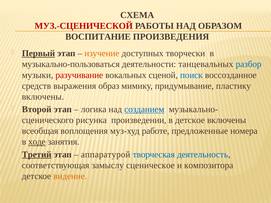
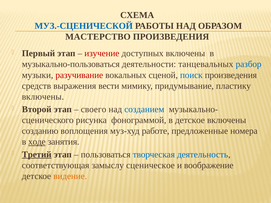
МУЗ.-СЦЕНИЧЕСКОЙ colour: red -> blue
ВОСПИТАНИЕ: ВОСПИТАНИЕ -> МАСТЕРСТВО
Первый underline: present -> none
изучение colour: orange -> red
доступных творчески: творчески -> включены
поиск воссозданное: воссозданное -> произведения
образ: образ -> вести
логика: логика -> своего
созданием underline: present -> none
произведении: произведении -> фонограммой
всеобщая: всеобщая -> созданию
аппаратурой: аппаратурой -> пользоваться
композитора: композитора -> воображение
